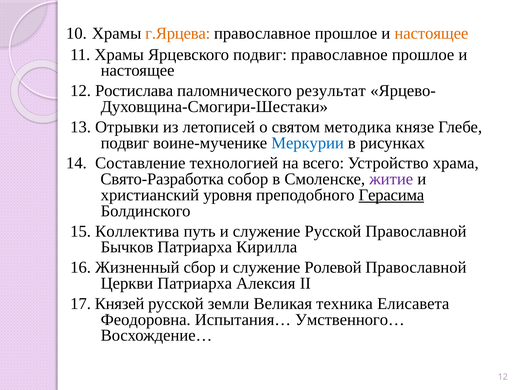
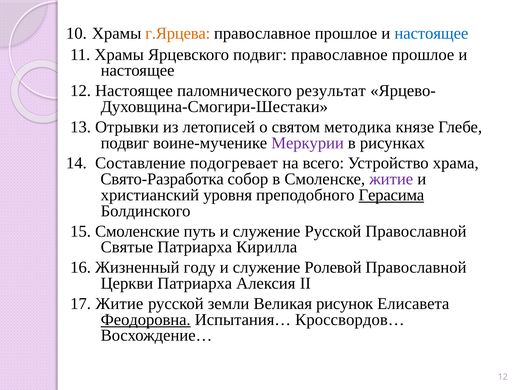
настоящее at (431, 33) colour: orange -> blue
12 Ростислава: Ростислава -> Настоящее
Меркурии colour: blue -> purple
технологией: технологией -> подогревает
Коллектива: Коллектива -> Смоленские
Бычков: Бычков -> Святые
сбор: сбор -> году
17 Князей: Князей -> Житие
техника: техника -> рисунок
Феодоровна underline: none -> present
Умственного…: Умственного… -> Кроссвордов…
